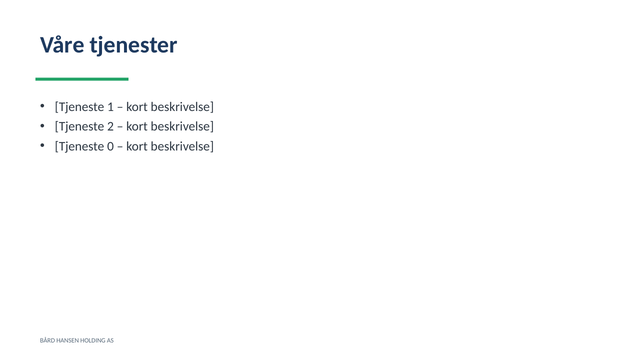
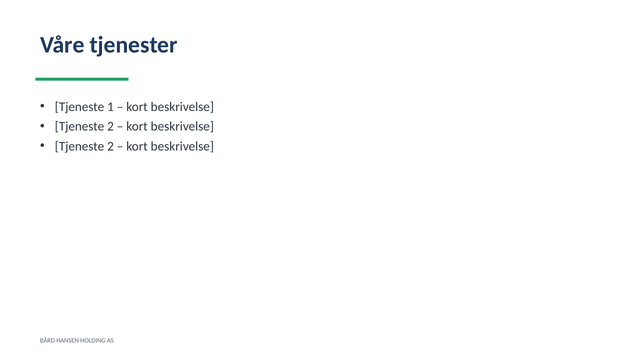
0 at (110, 146): 0 -> 2
